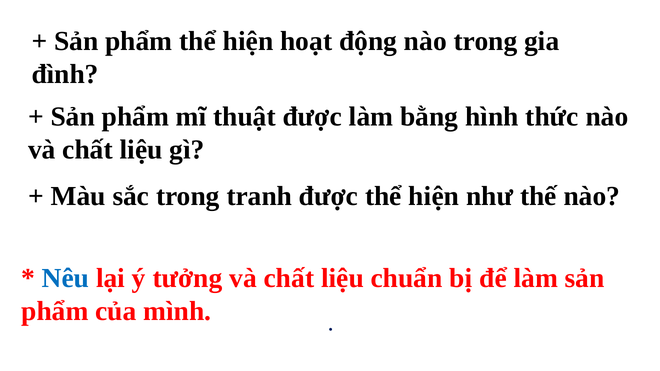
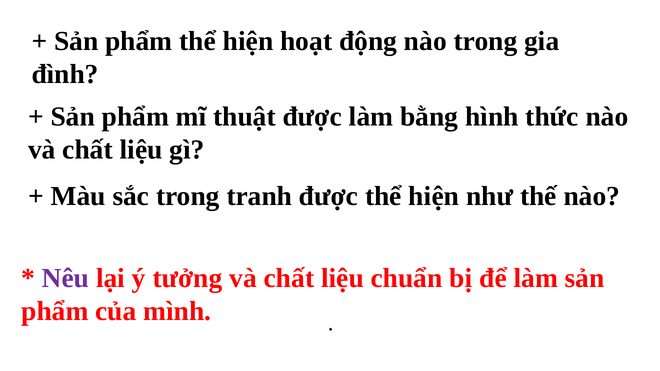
Nêu colour: blue -> purple
